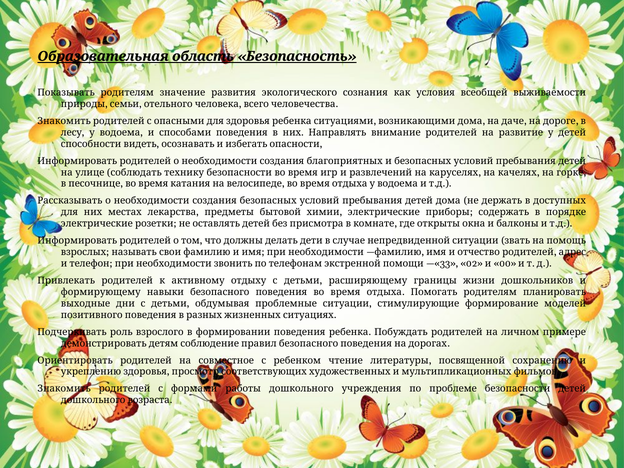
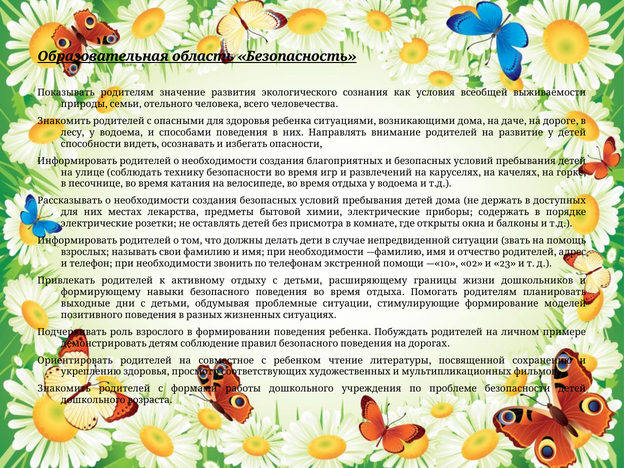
—«33: —«33 -> —«10
00: 00 -> 23
